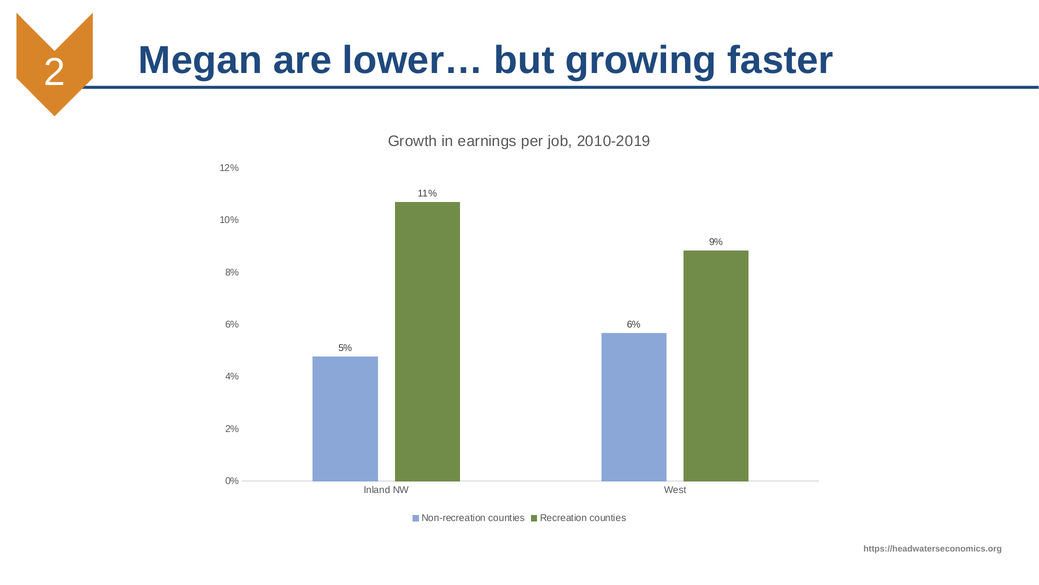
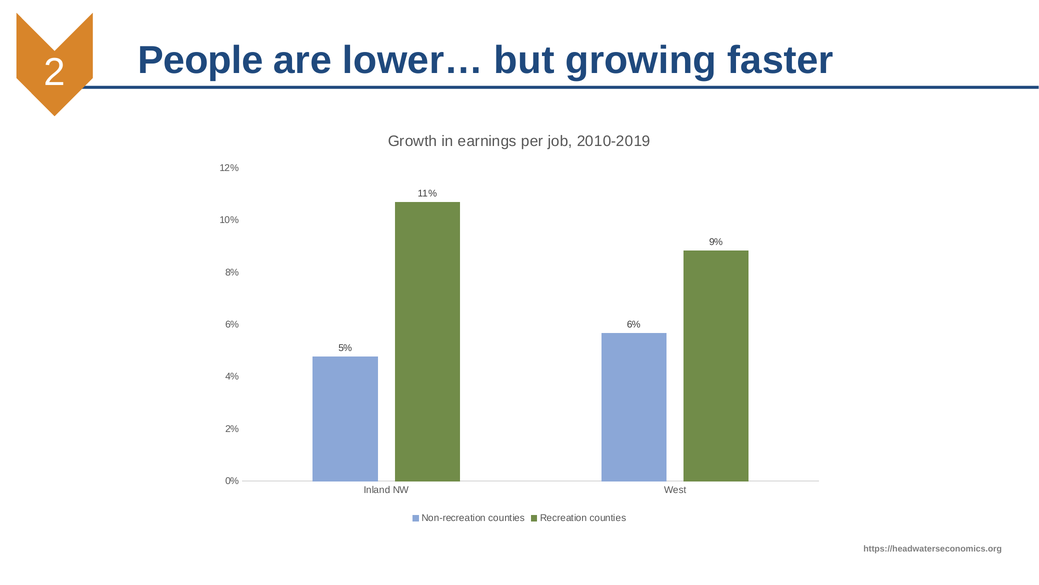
Megan: Megan -> People
